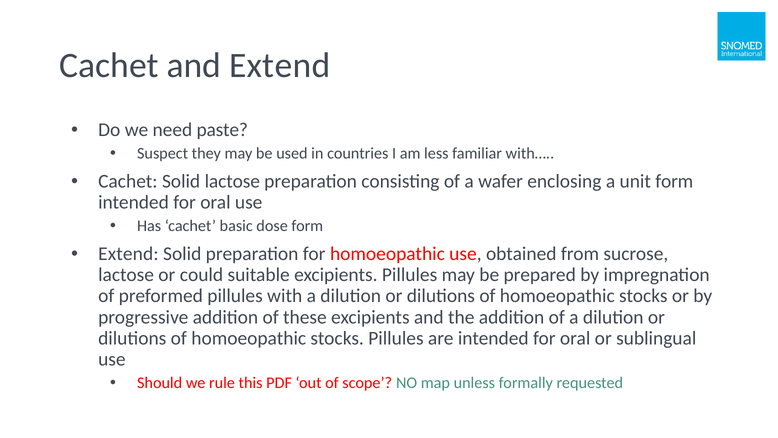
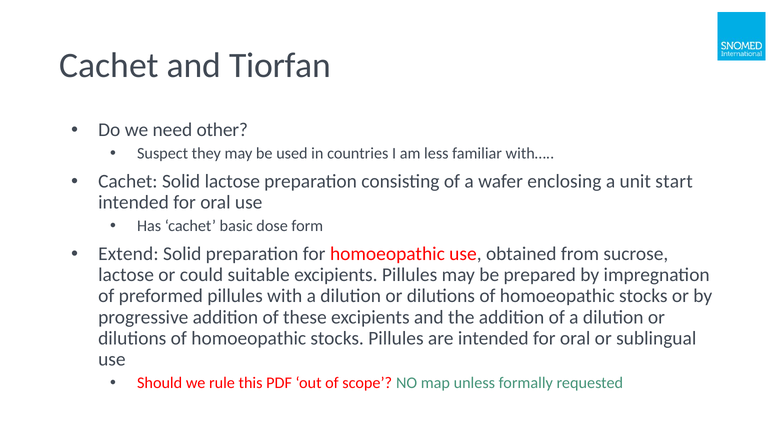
and Extend: Extend -> Tiorfan
paste: paste -> other
unit form: form -> start
